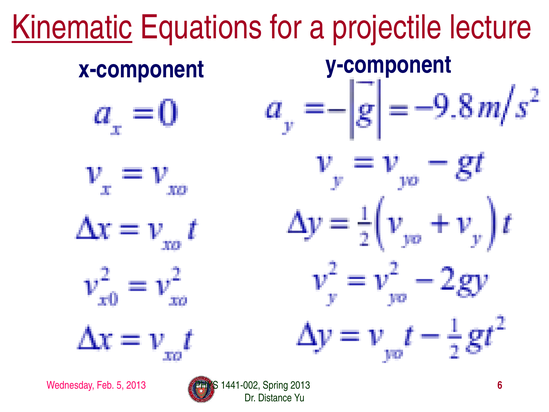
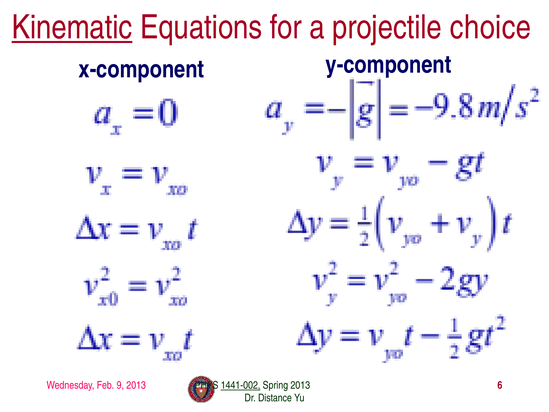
lecture: lecture -> choice
5: 5 -> 9
1441-002 underline: none -> present
